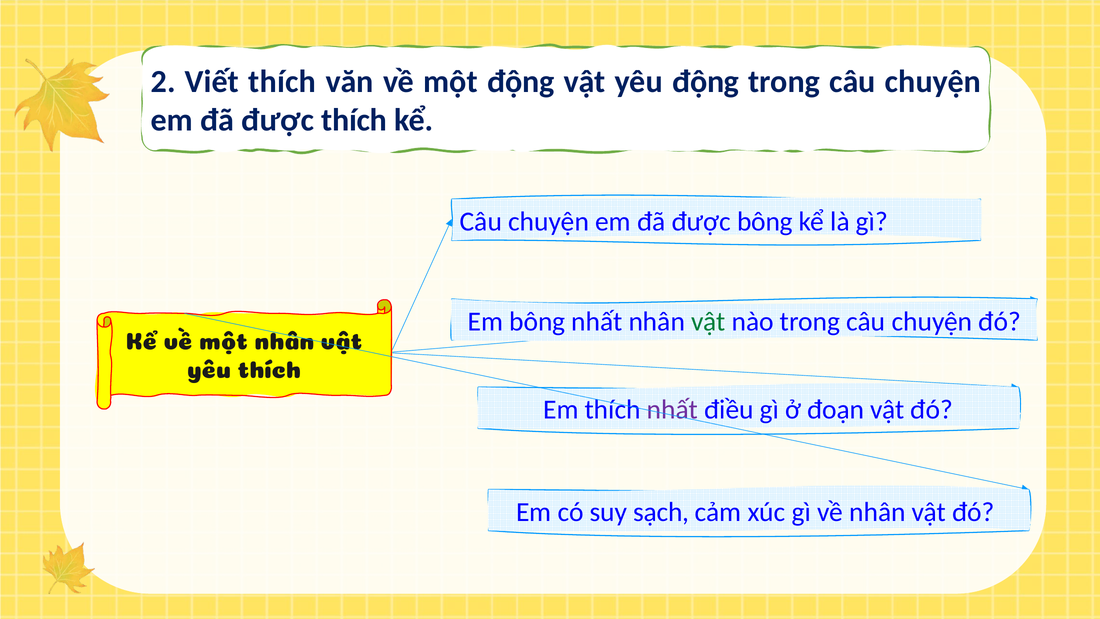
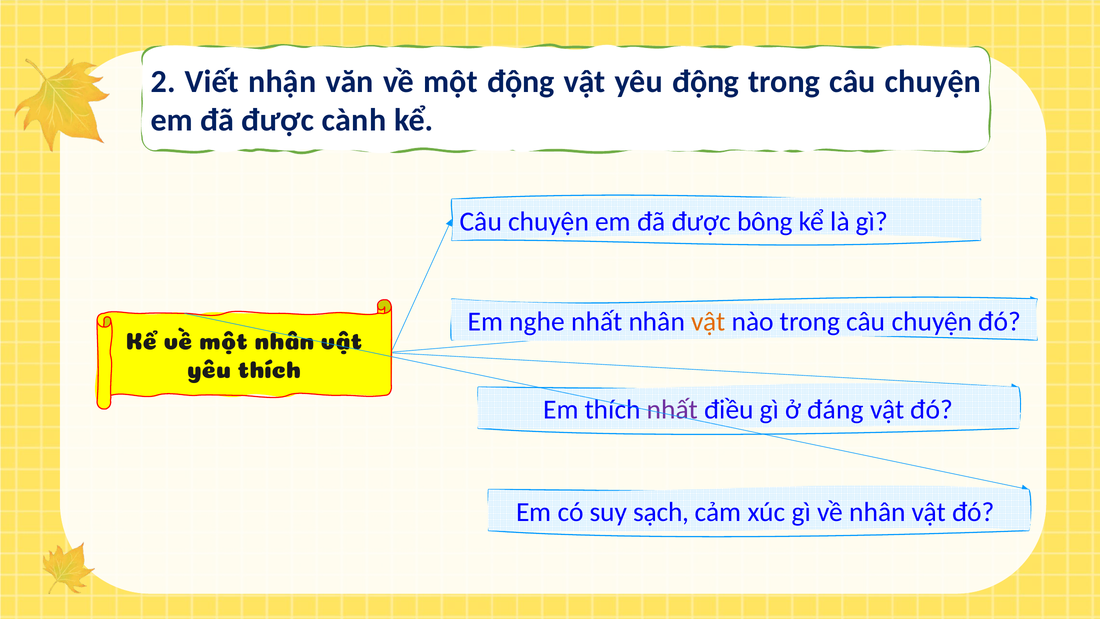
Viết thích: thích -> nhận
được thích: thích -> cành
Em bông: bông -> nghe
vật at (708, 321) colour: green -> orange
đoạn: đoạn -> đáng
